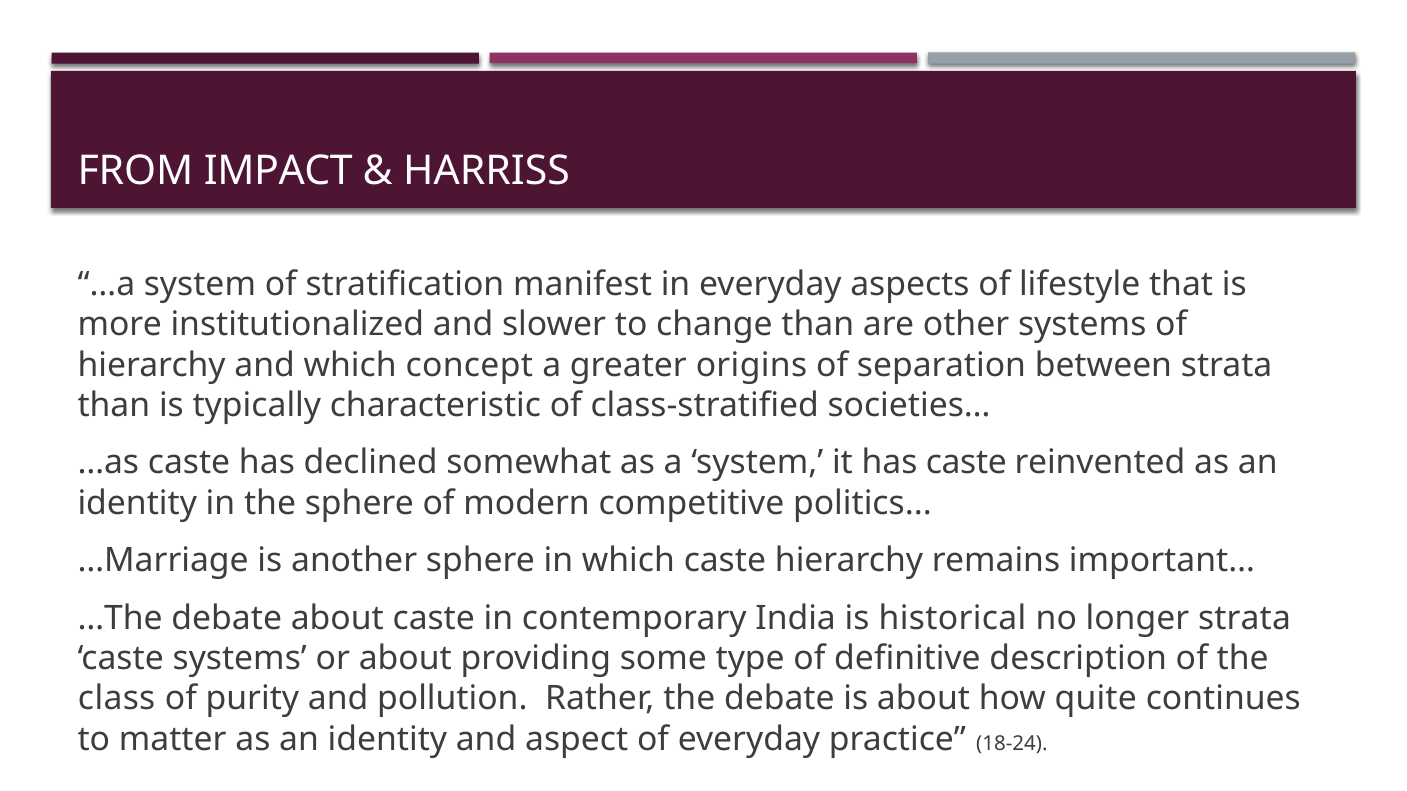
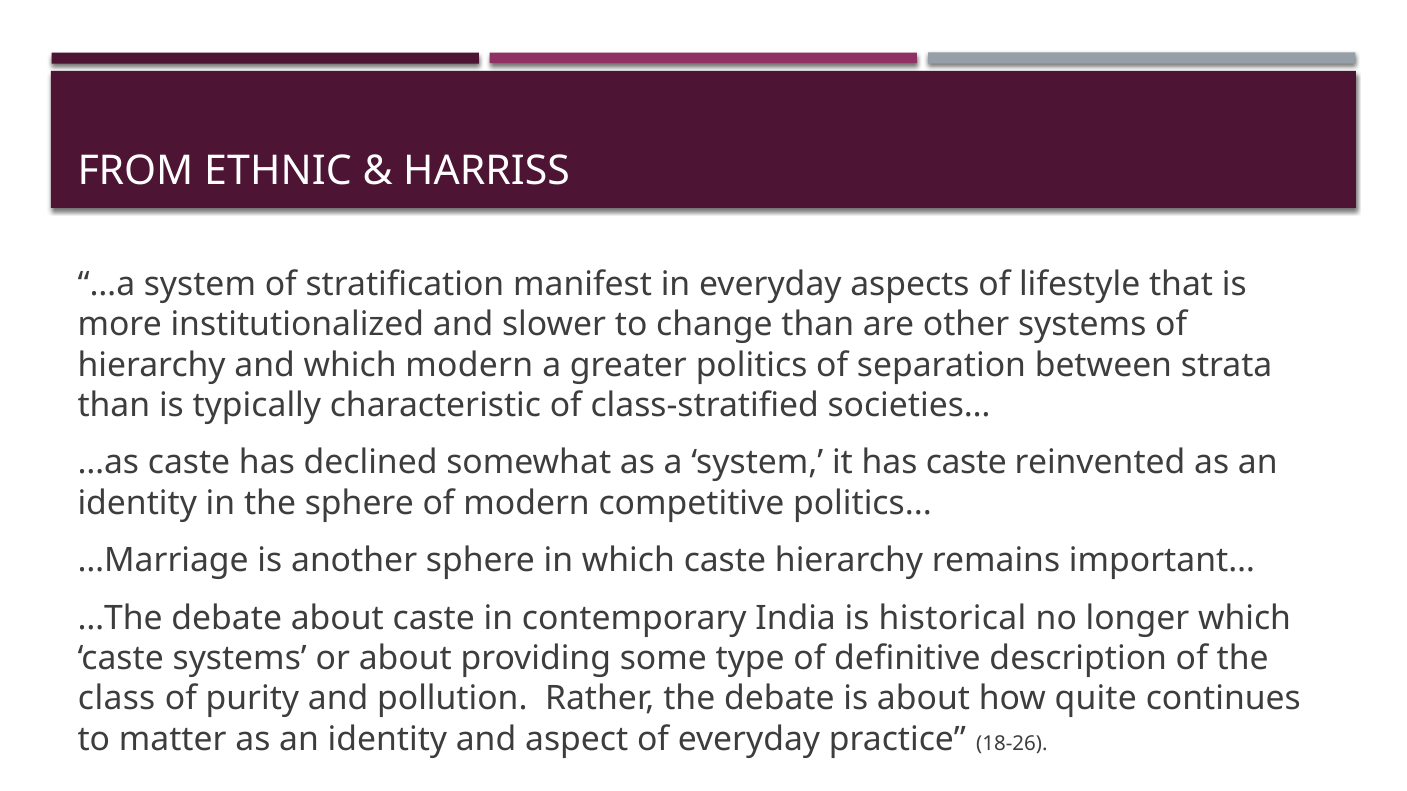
IMPACT: IMPACT -> ETHNIC
which concept: concept -> modern
greater origins: origins -> politics
longer strata: strata -> which
18-24: 18-24 -> 18-26
